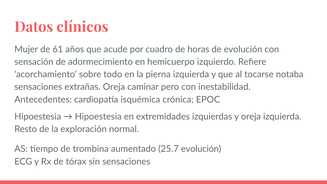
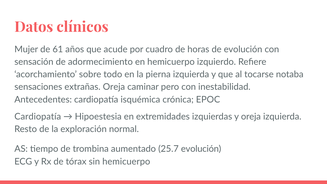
Hipoestesia at (38, 117): Hipoestesia -> Cardiopatía
sin sensaciones: sensaciones -> hemicuerpo
